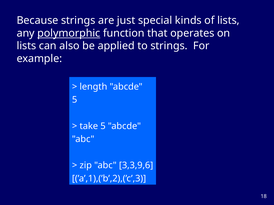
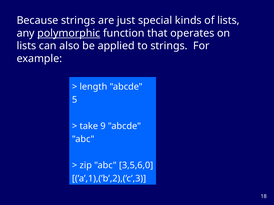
take 5: 5 -> 9
3,3,9,6: 3,3,9,6 -> 3,5,6,0
